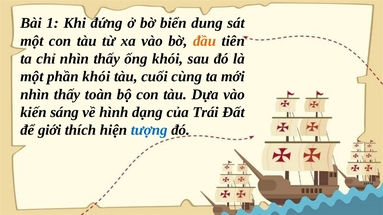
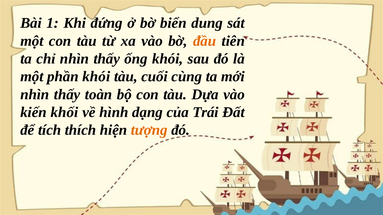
sáng: sáng -> khối
giới: giới -> tích
tượng colour: blue -> orange
